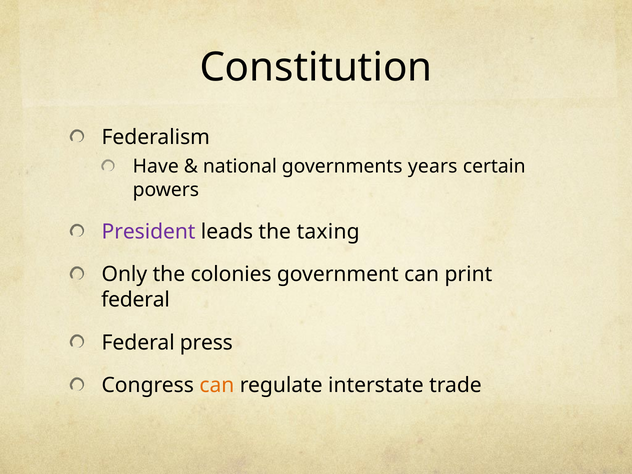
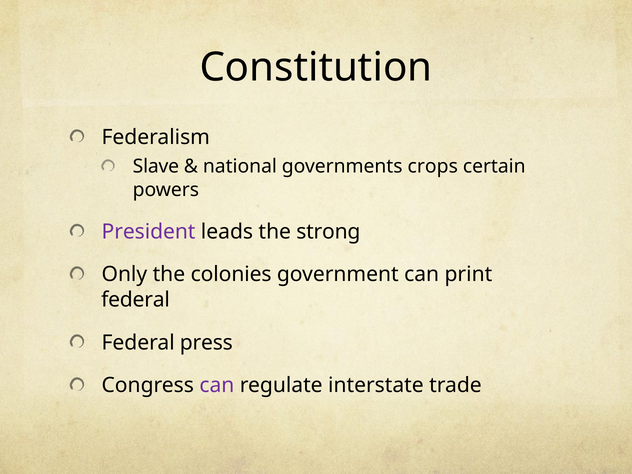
Have: Have -> Slave
years: years -> crops
taxing: taxing -> strong
can at (217, 385) colour: orange -> purple
